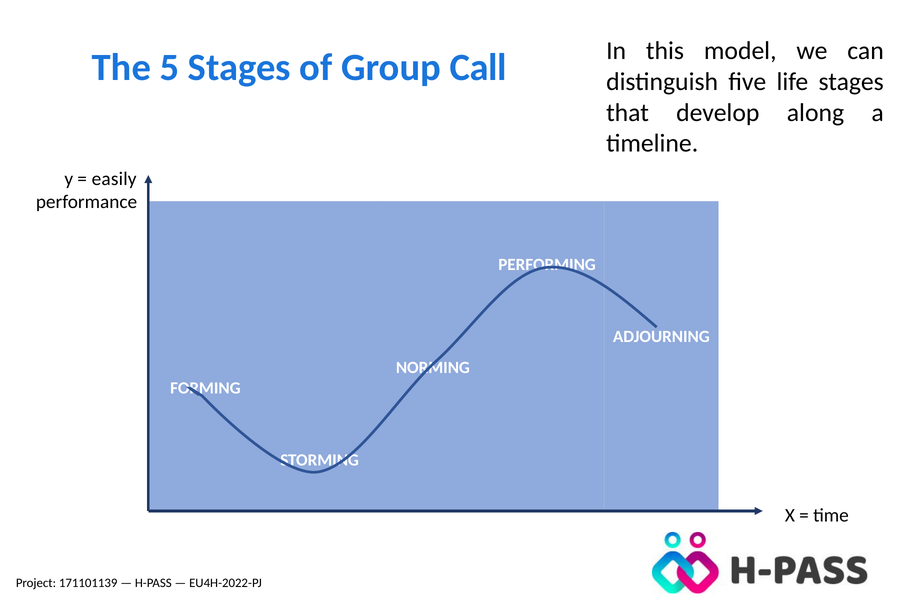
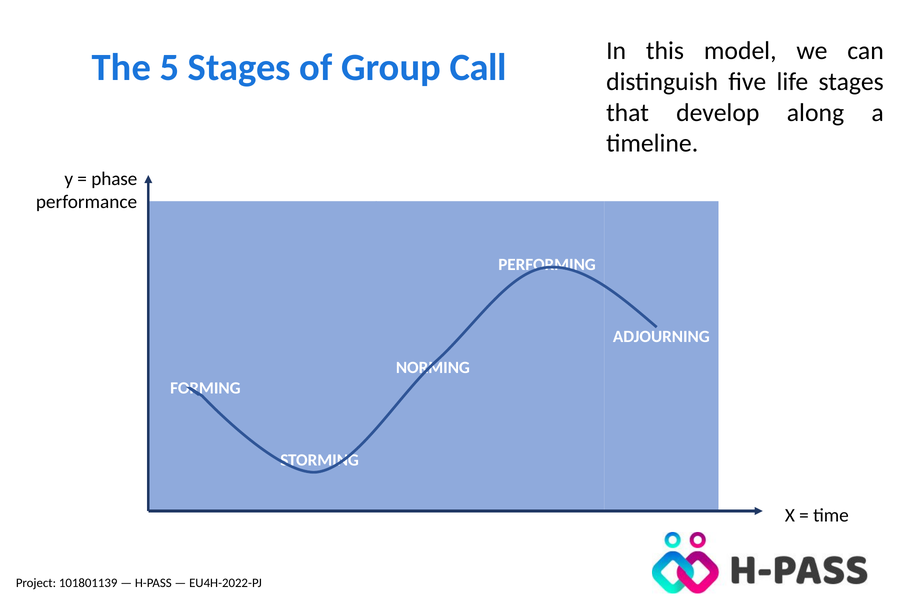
easily: easily -> phase
171101139: 171101139 -> 101801139
